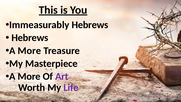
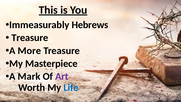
Hebrews at (30, 38): Hebrews -> Treasure
More at (29, 76): More -> Mark
Life colour: purple -> blue
